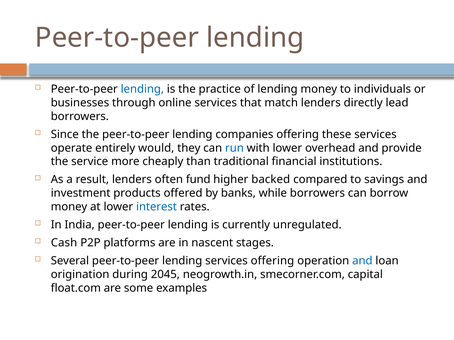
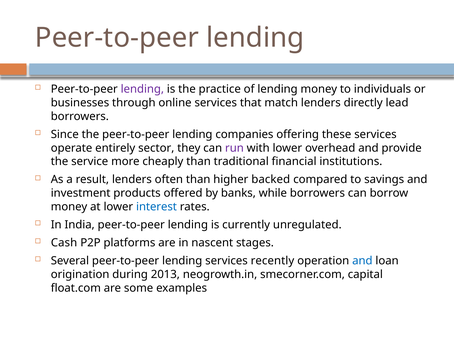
lending at (142, 89) colour: blue -> purple
would: would -> sector
run colour: blue -> purple
often fund: fund -> than
services offering: offering -> recently
2045: 2045 -> 2013
